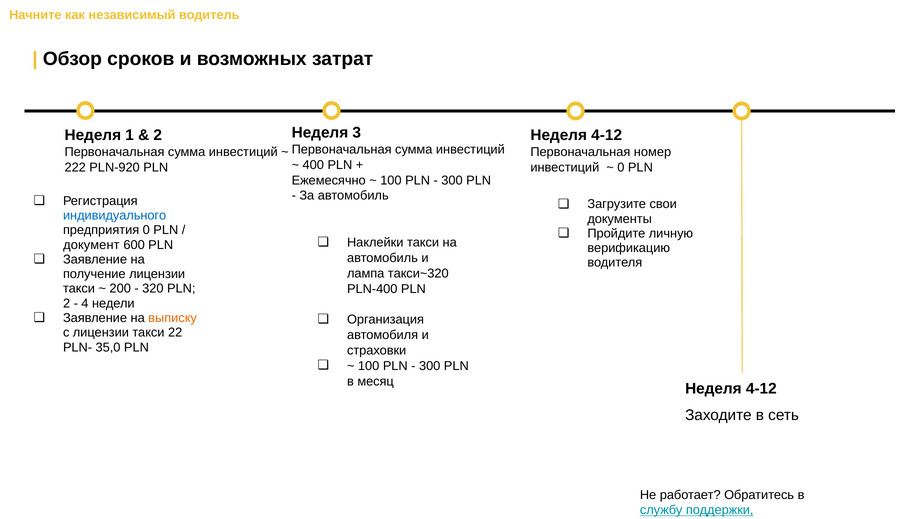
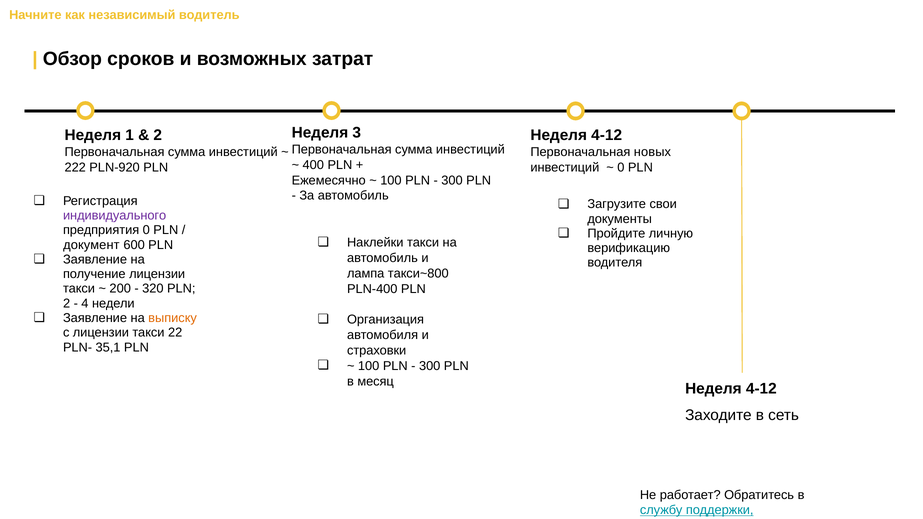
номер: номер -> новых
индивидуального colour: blue -> purple
такси~320: такси~320 -> такси~800
35,0: 35,0 -> 35,1
